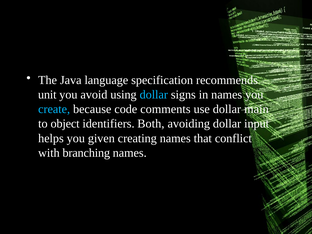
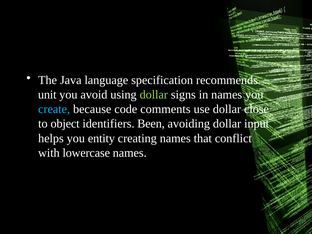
dollar at (154, 95) colour: light blue -> light green
main: main -> close
Both: Both -> Been
given: given -> entity
branching: branching -> lowercase
